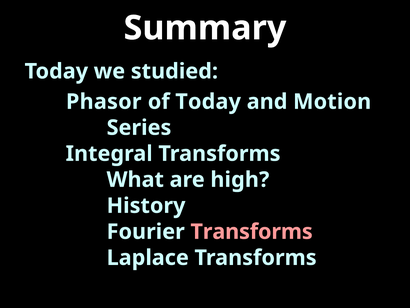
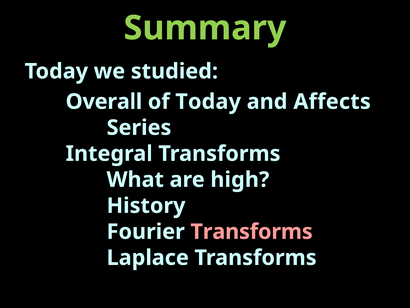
Summary colour: white -> light green
Phasor: Phasor -> Overall
Motion: Motion -> Affects
